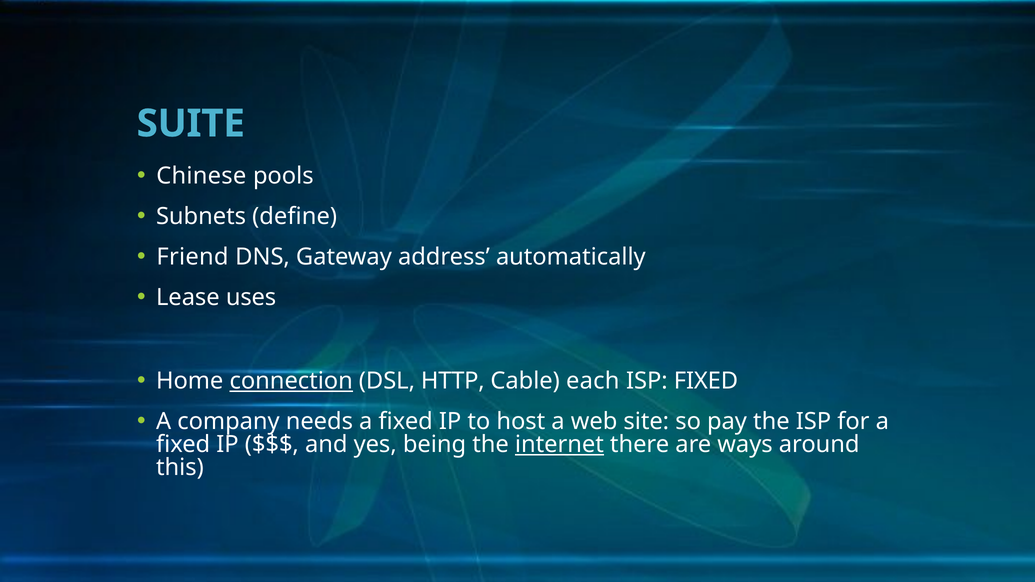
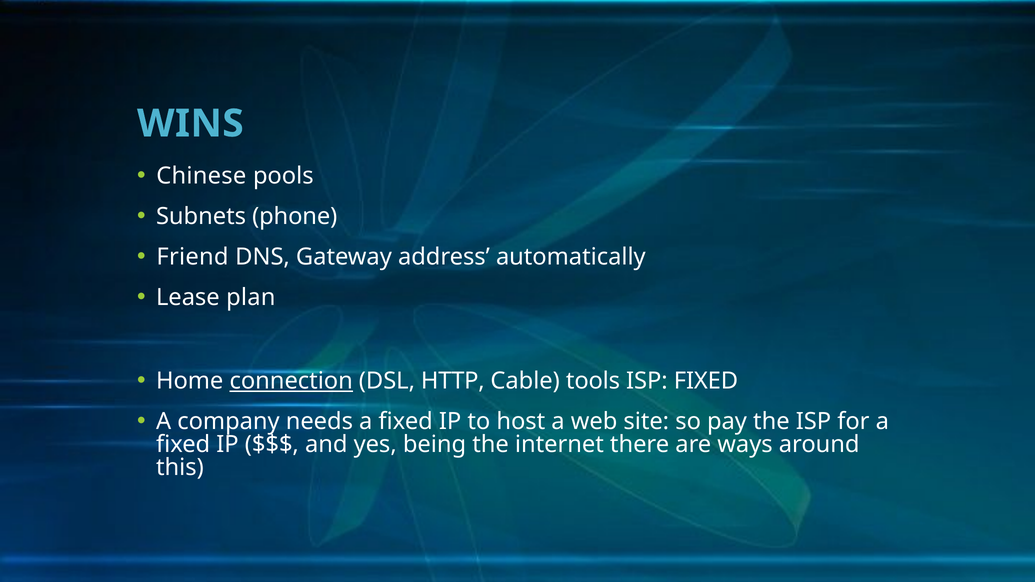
SUITE: SUITE -> WINS
define: define -> phone
uses: uses -> plan
each: each -> tools
internet underline: present -> none
